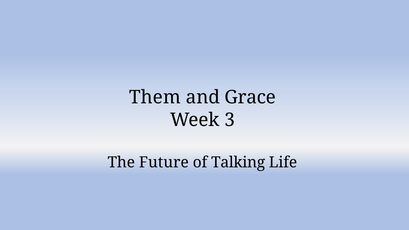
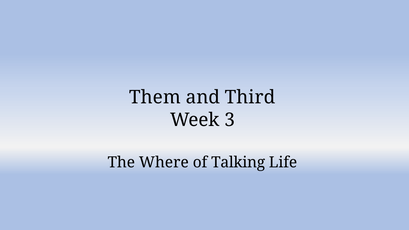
Grace: Grace -> Third
Future: Future -> Where
